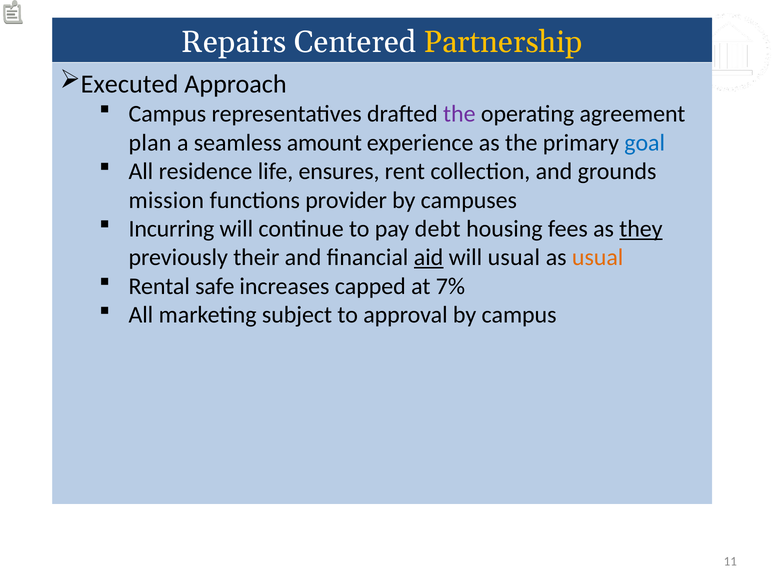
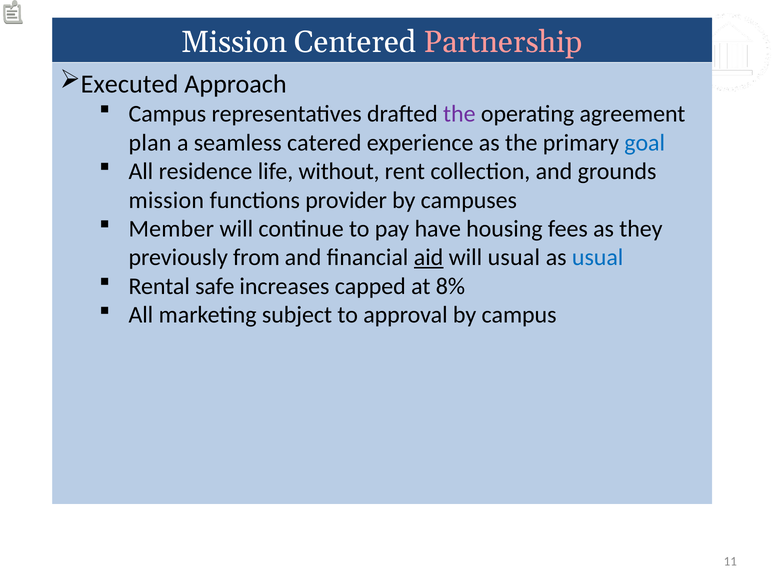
Repairs at (234, 42): Repairs -> Mission
Partnership colour: yellow -> pink
amount: amount -> catered
ensures: ensures -> without
Incurring: Incurring -> Member
debt: debt -> have
they underline: present -> none
their: their -> from
usual at (598, 258) colour: orange -> blue
7%: 7% -> 8%
